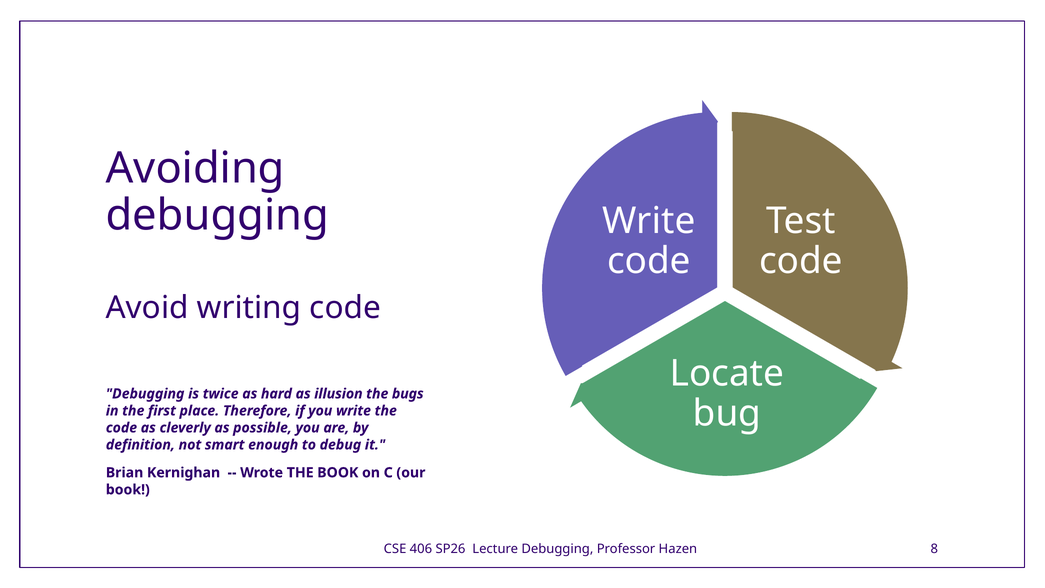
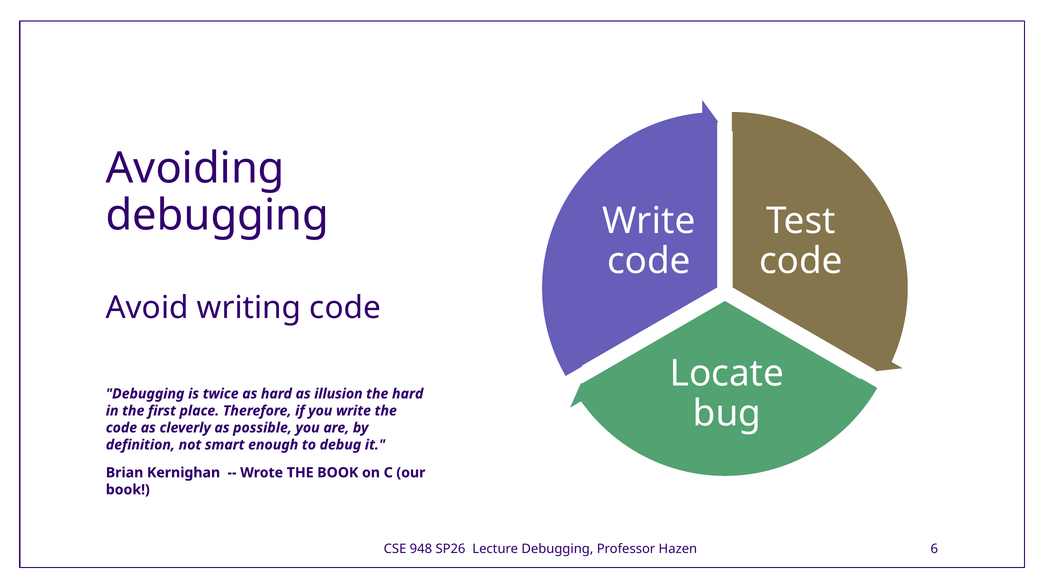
the bugs: bugs -> hard
406: 406 -> 948
8: 8 -> 6
